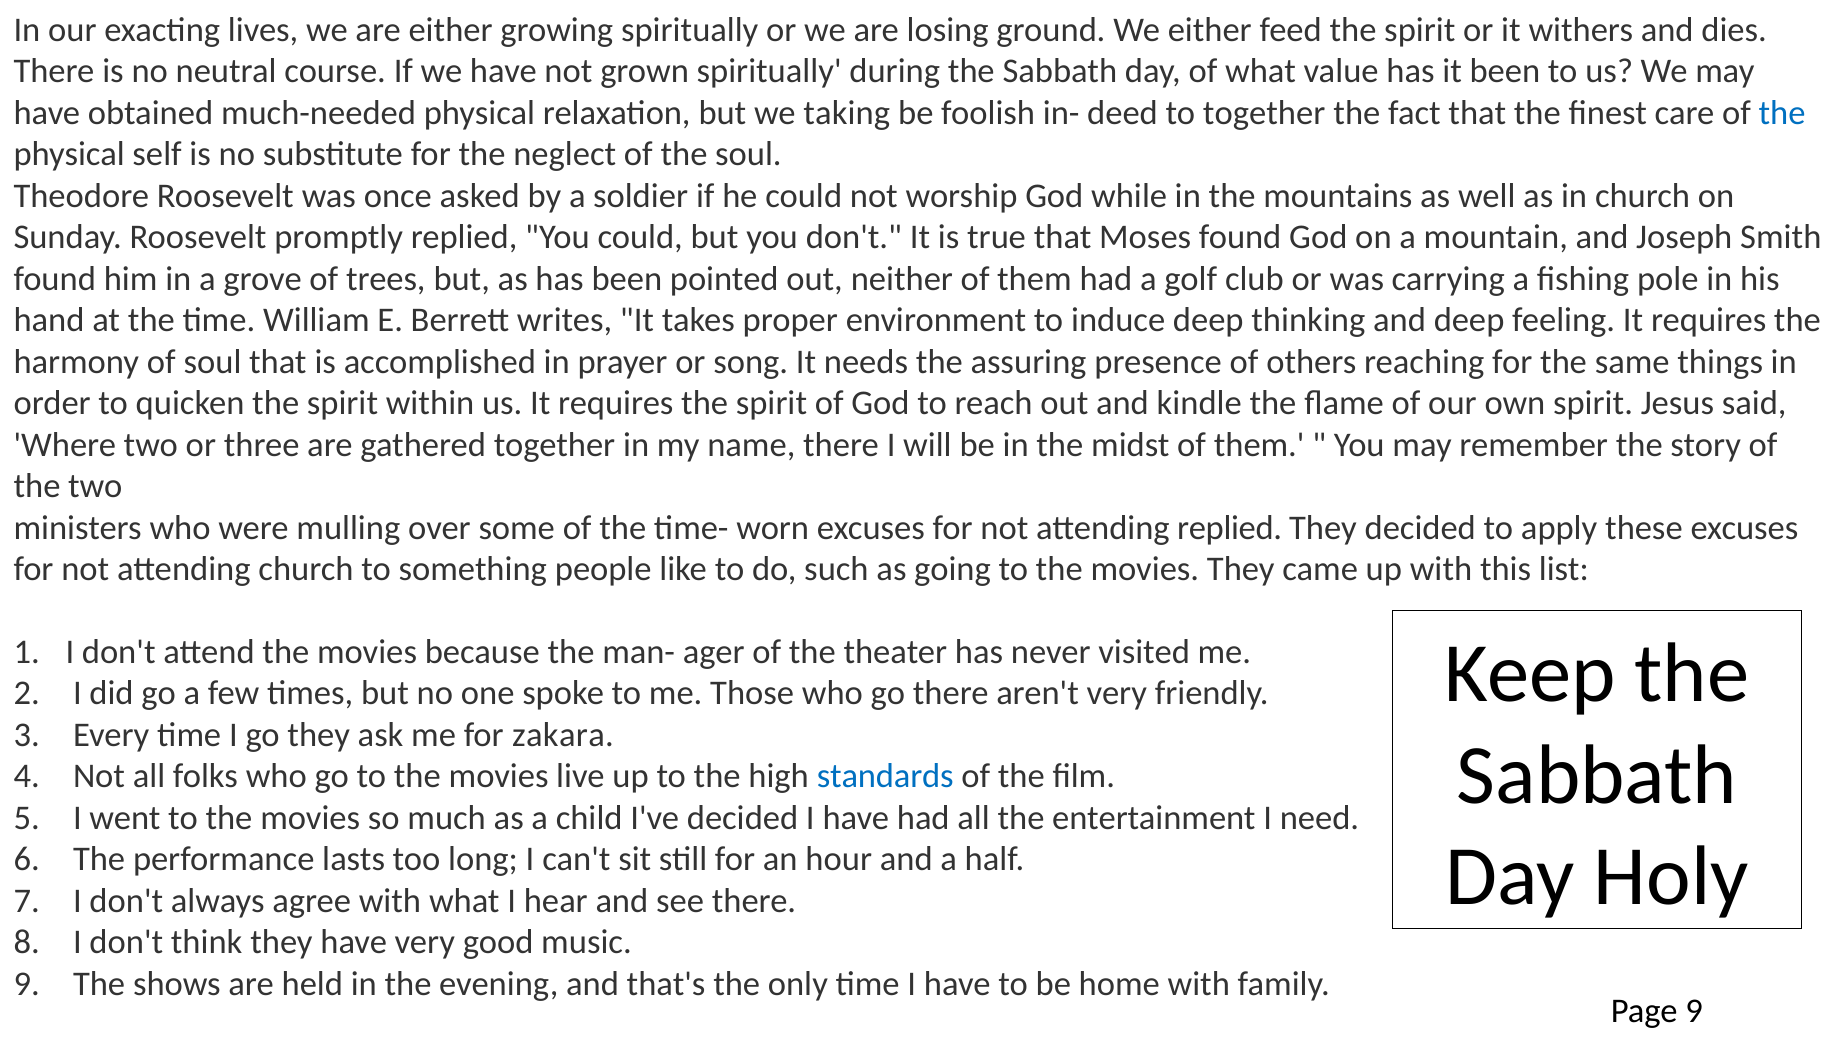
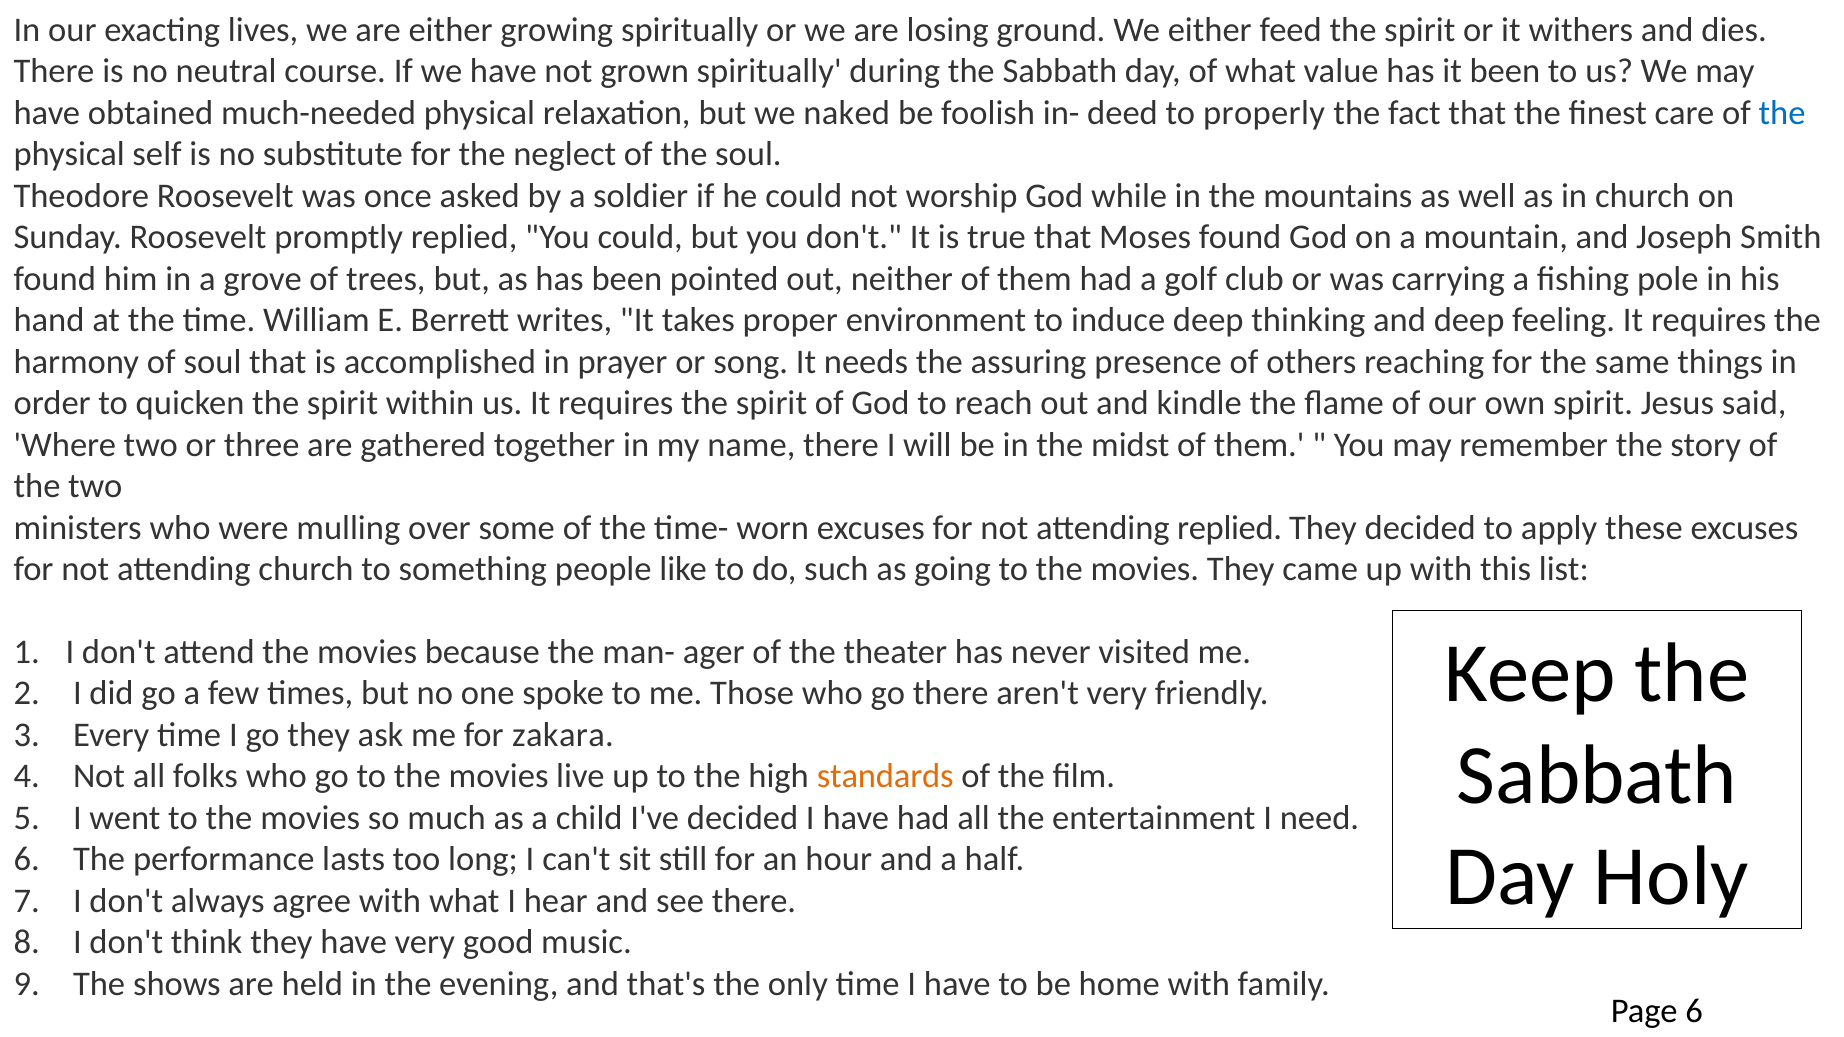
taking: taking -> naked
to together: together -> properly
standards colour: blue -> orange
Page 9: 9 -> 6
